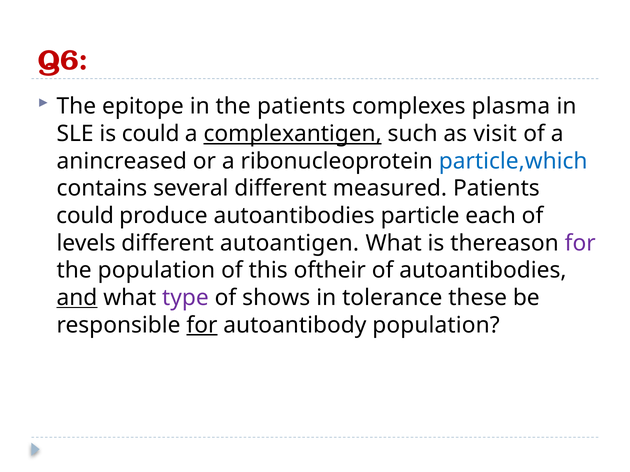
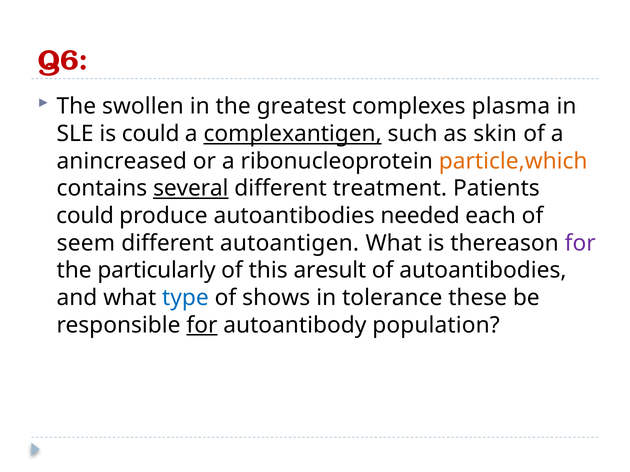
epitope: epitope -> swollen
the patients: patients -> greatest
visit: visit -> skin
particle,which colour: blue -> orange
several underline: none -> present
measured: measured -> treatment
particle: particle -> needed
levels: levels -> seem
the population: population -> particularly
oftheir: oftheir -> aresult
and underline: present -> none
type colour: purple -> blue
